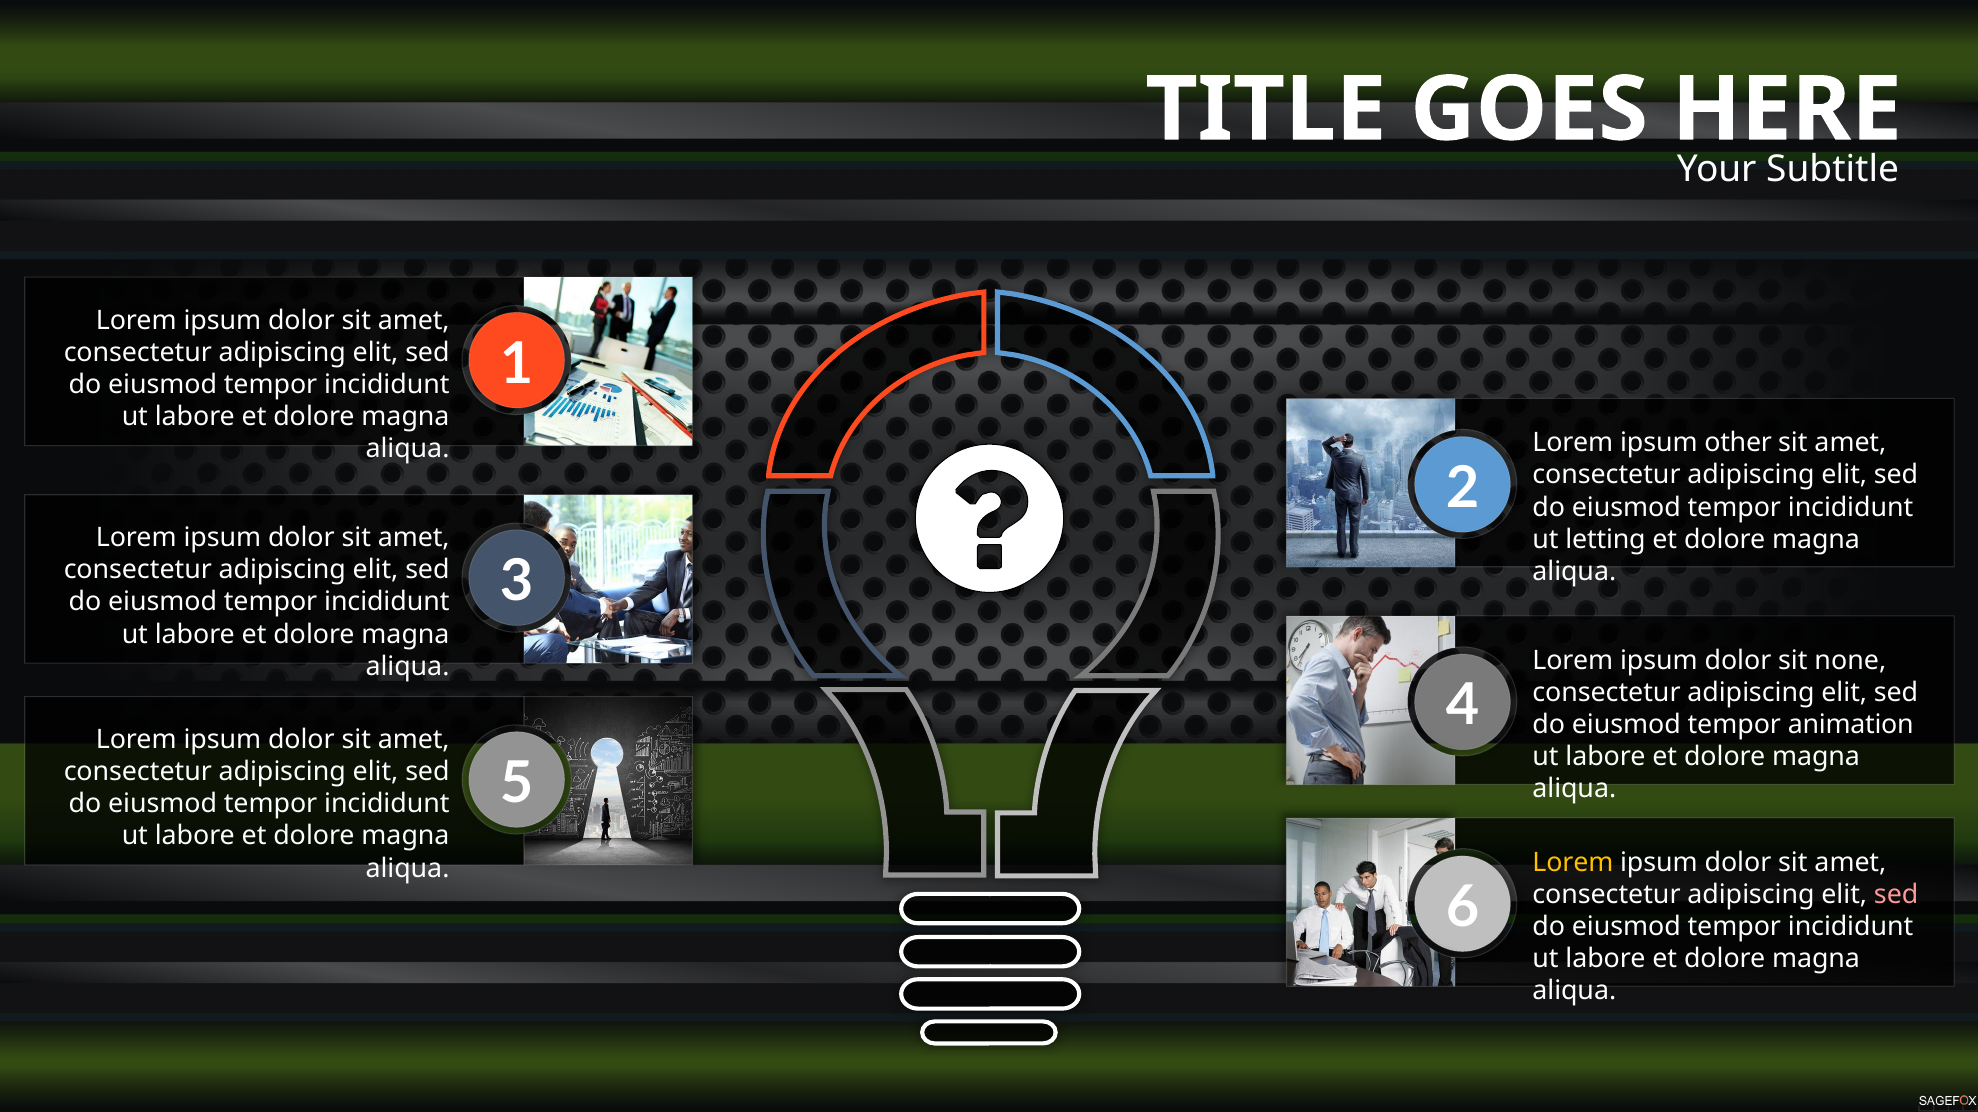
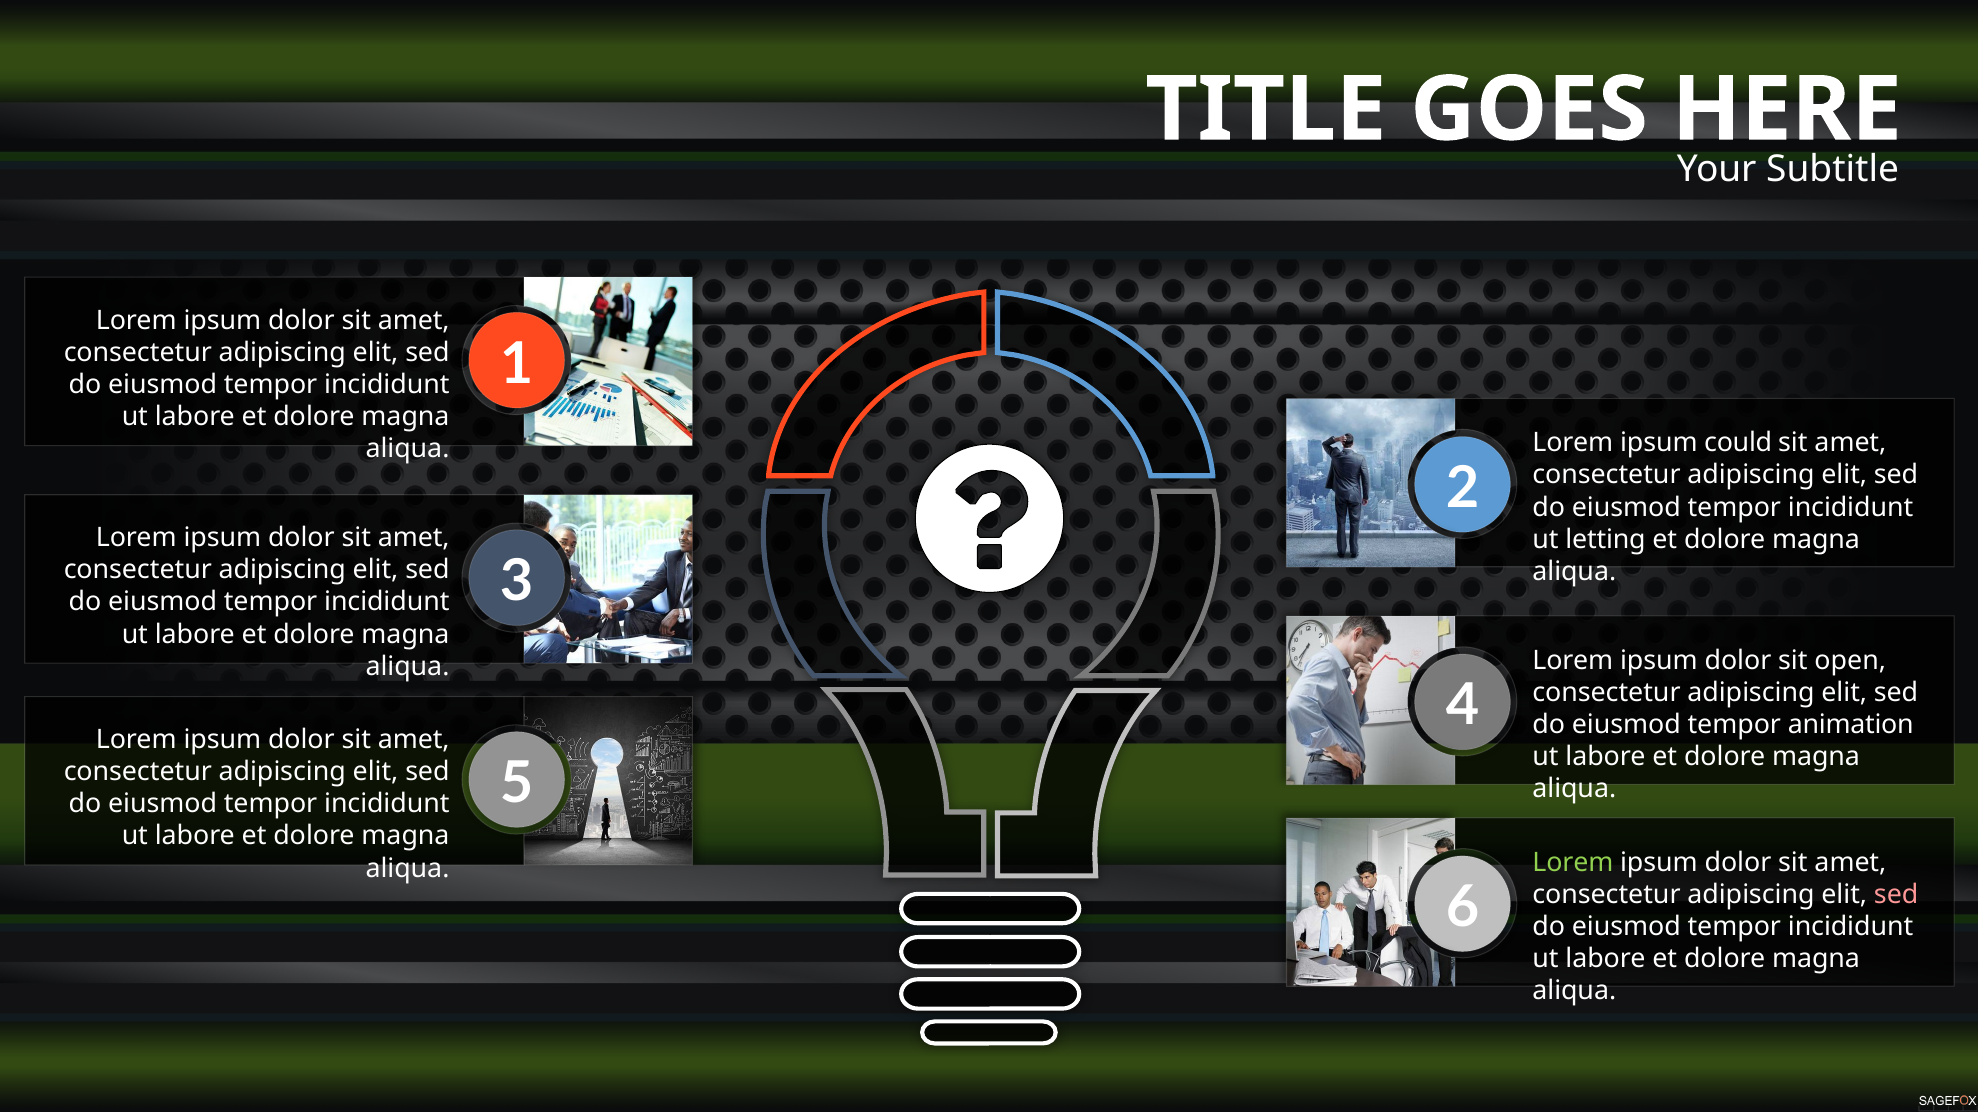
other: other -> could
none: none -> open
Lorem at (1573, 863) colour: yellow -> light green
